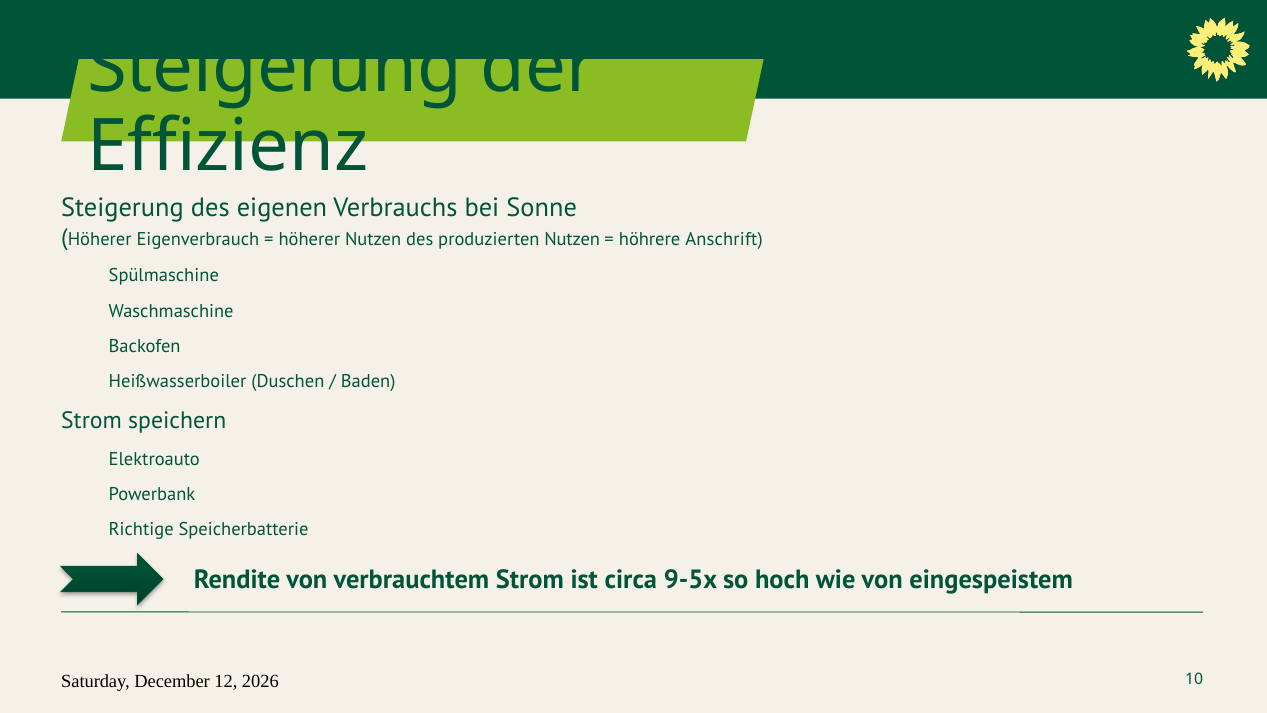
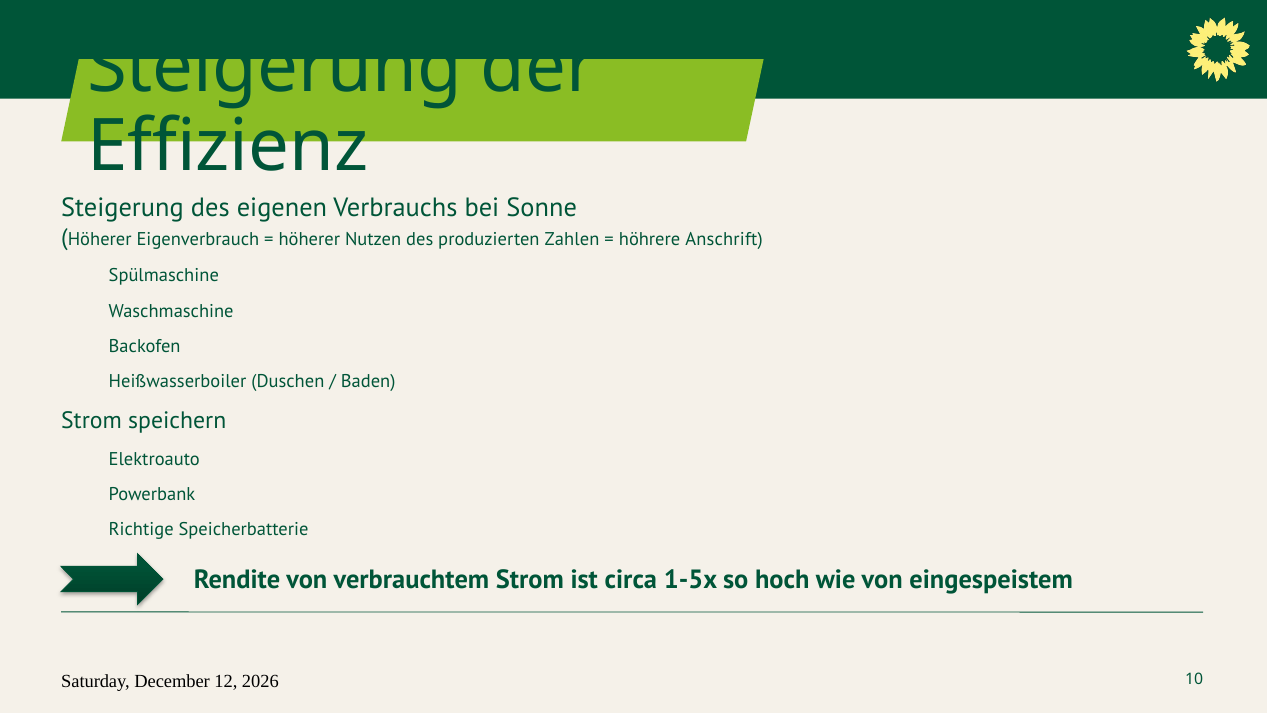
produzierten Nutzen: Nutzen -> Zahlen
9-5x: 9-5x -> 1-5x
